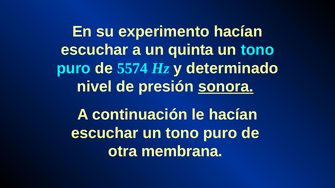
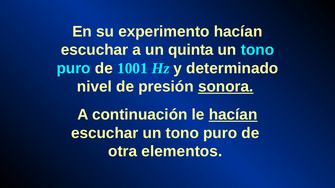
5574: 5574 -> 1001
hacían at (233, 115) underline: none -> present
membrana: membrana -> elementos
